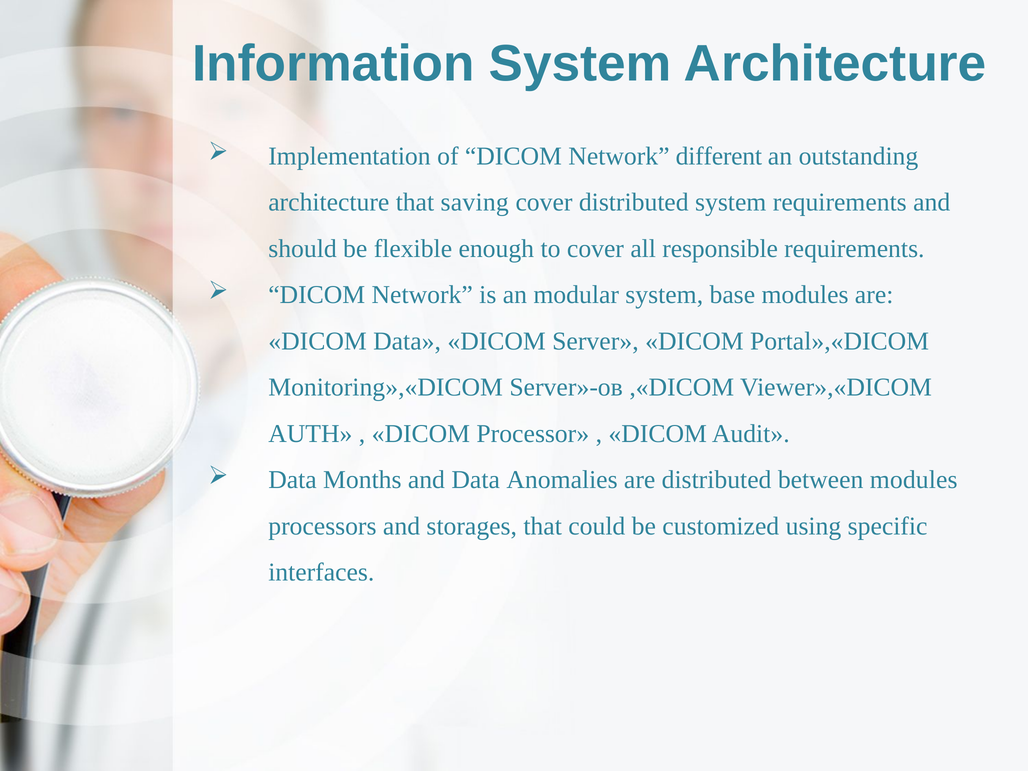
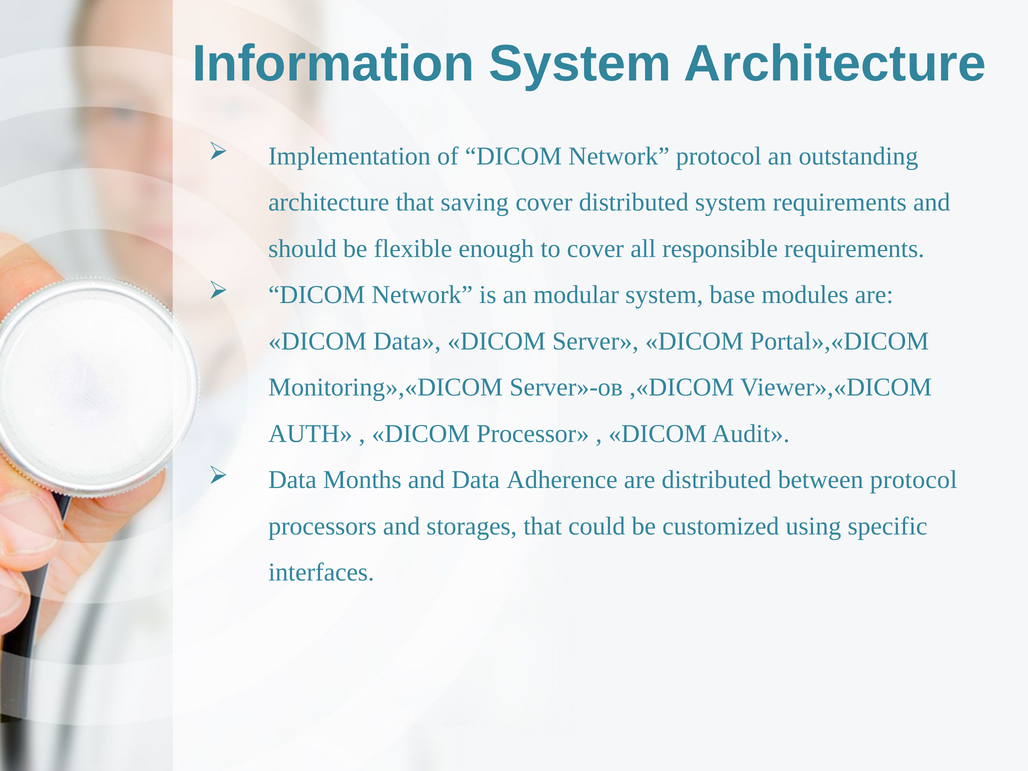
Network different: different -> protocol
Anomalies: Anomalies -> Adherence
between modules: modules -> protocol
